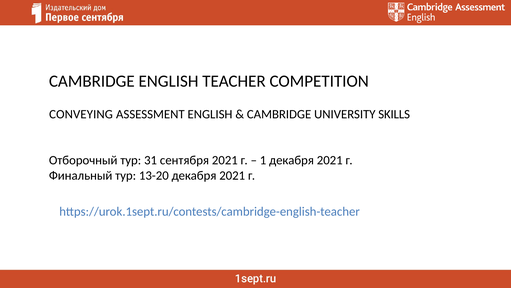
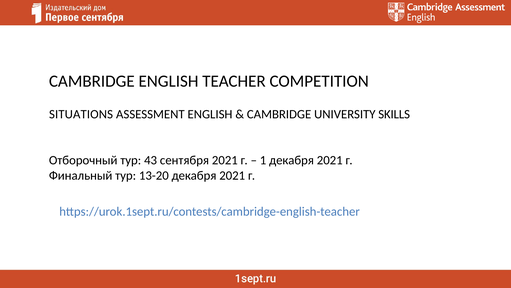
CONVEYING: CONVEYING -> SITUATIONS
31: 31 -> 43
